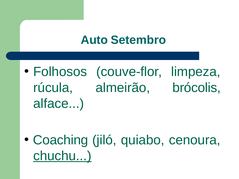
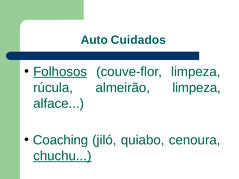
Setembro: Setembro -> Cuidados
Folhosos underline: none -> present
almeirão brócolis: brócolis -> limpeza
